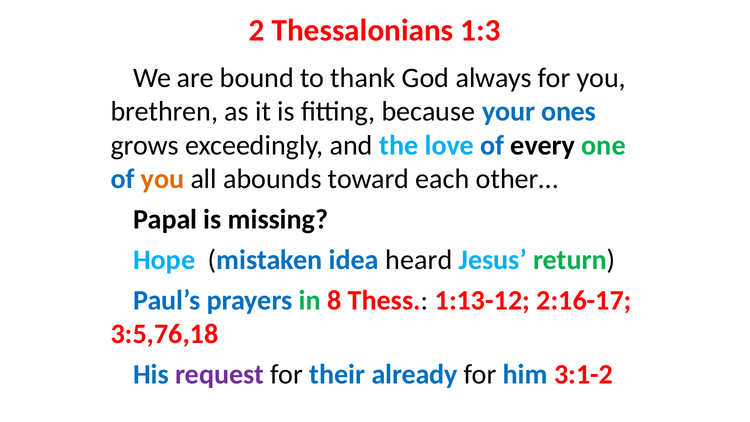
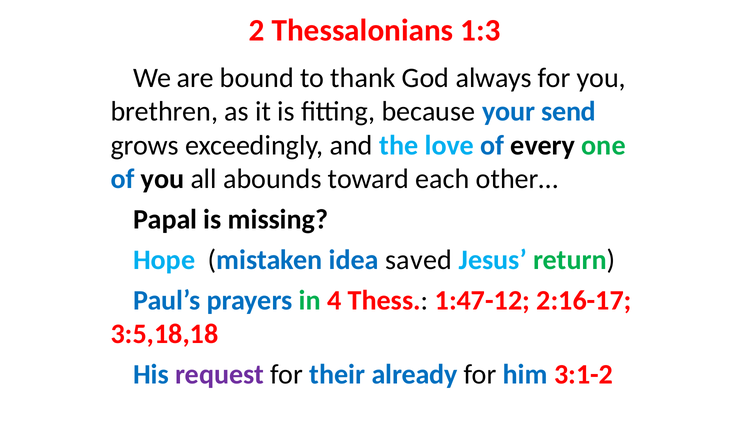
ones: ones -> send
you at (163, 179) colour: orange -> black
heard: heard -> saved
8: 8 -> 4
1:13-12: 1:13-12 -> 1:47-12
3:5,76,18: 3:5,76,18 -> 3:5,18,18
